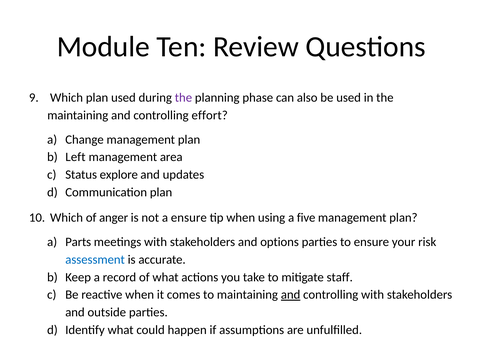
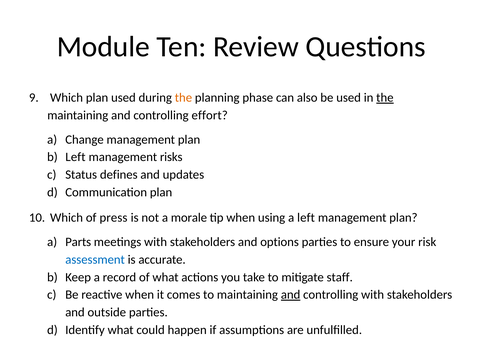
the at (183, 98) colour: purple -> orange
the at (385, 98) underline: none -> present
area: area -> risks
explore: explore -> defines
anger: anger -> press
a ensure: ensure -> morale
a five: five -> left
